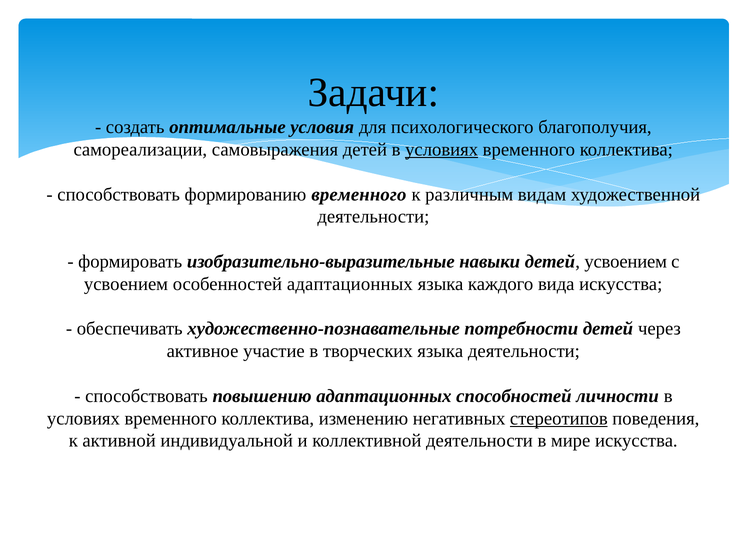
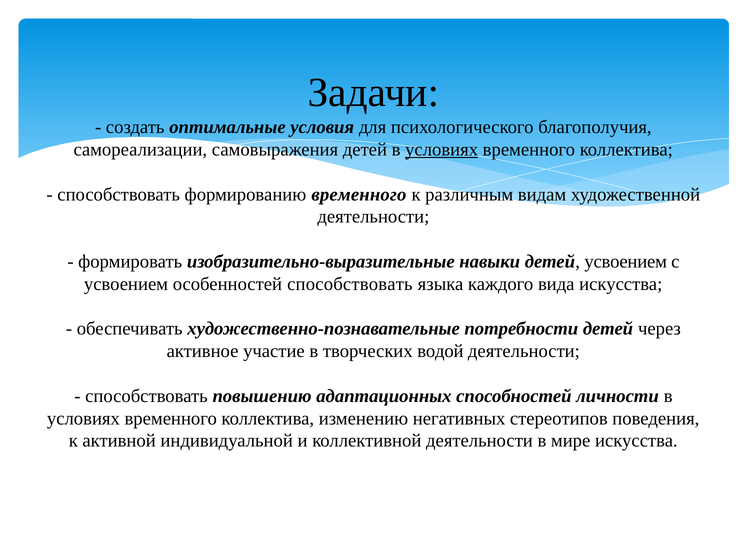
особенностей адаптационных: адаптационных -> способствовать
творческих языка: языка -> водой
стереотипов underline: present -> none
